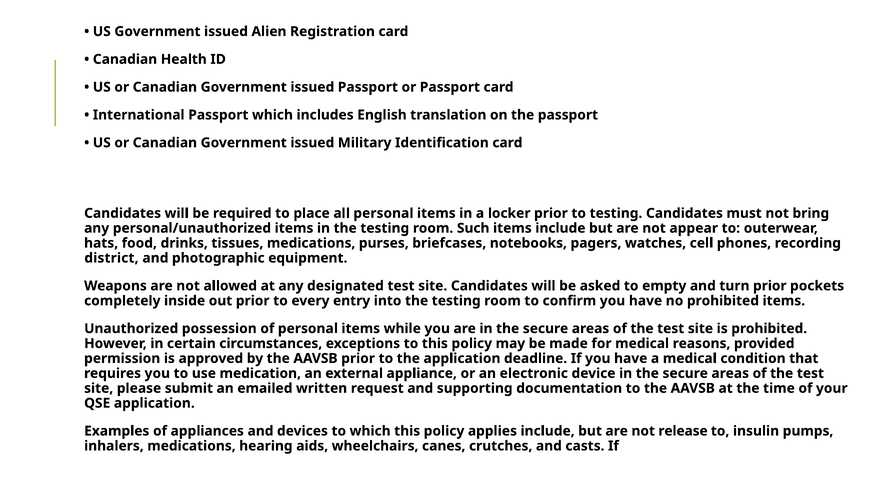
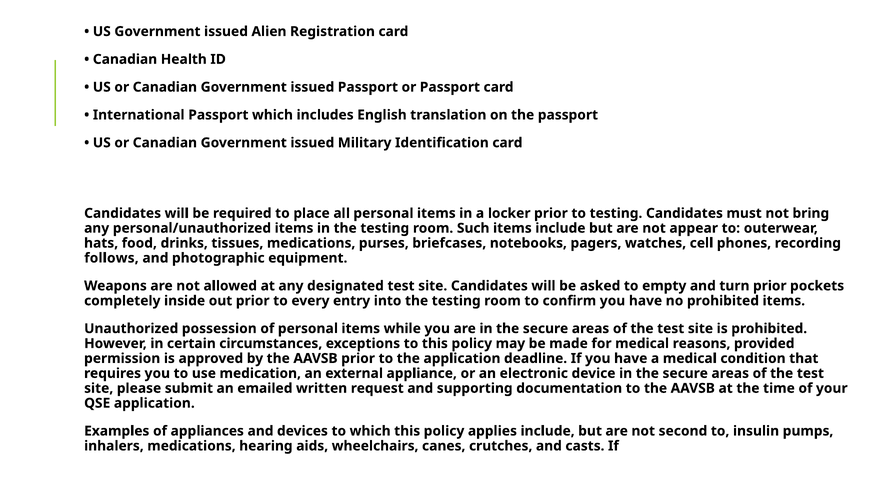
district: district -> follows
release: release -> second
